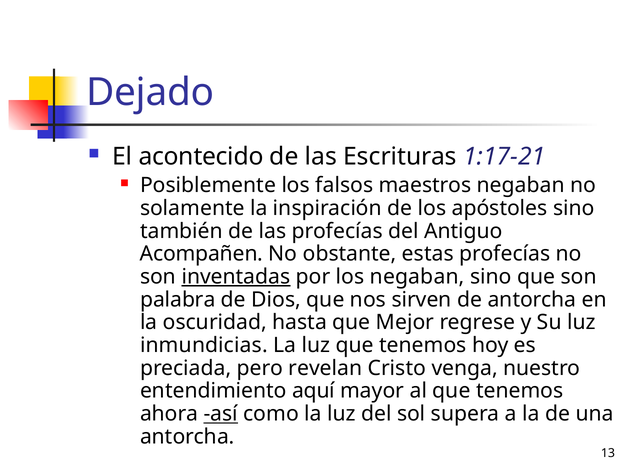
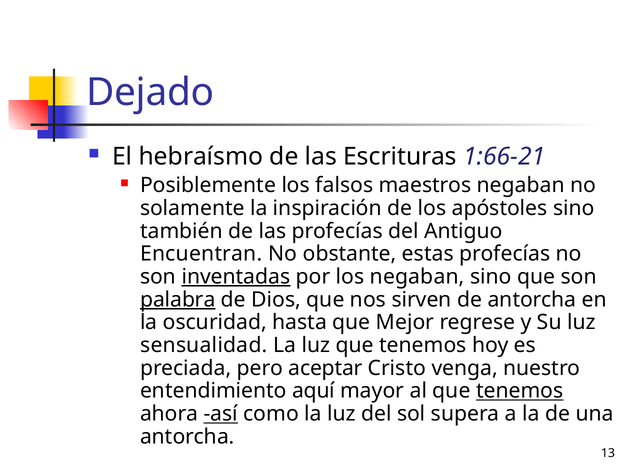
acontecido: acontecido -> hebraísmo
1:17-21: 1:17-21 -> 1:66-21
Acompañen: Acompañen -> Encuentran
palabra underline: none -> present
inmundicias: inmundicias -> sensualidad
revelan: revelan -> aceptar
tenemos at (520, 391) underline: none -> present
